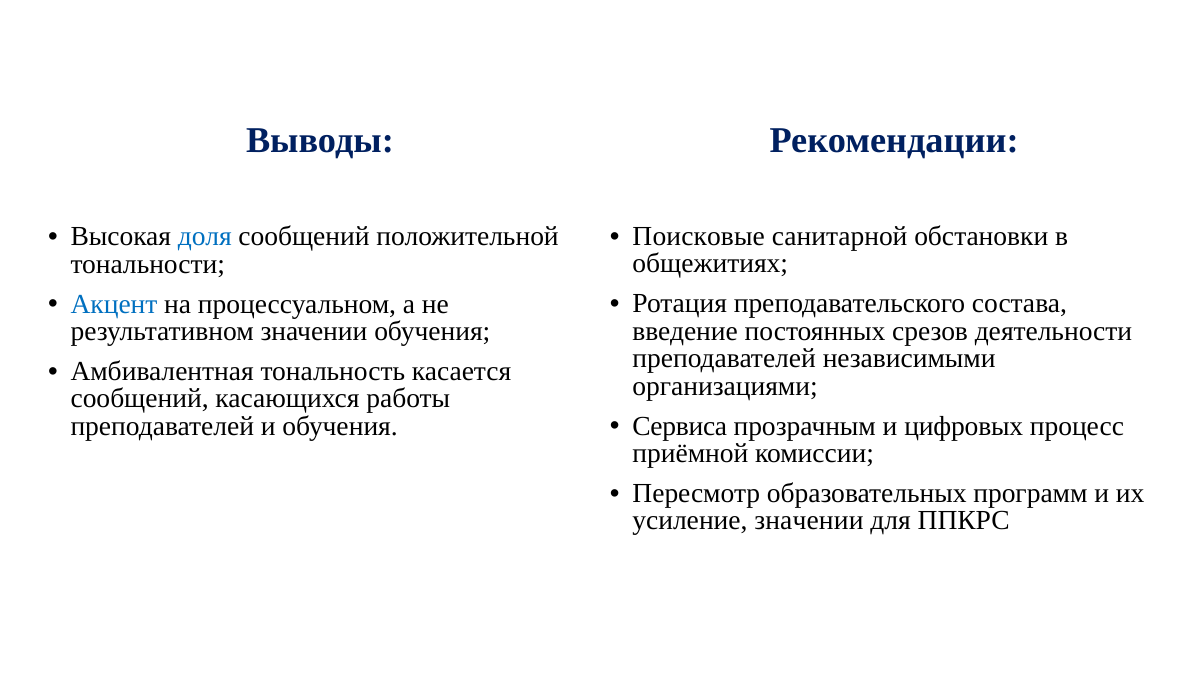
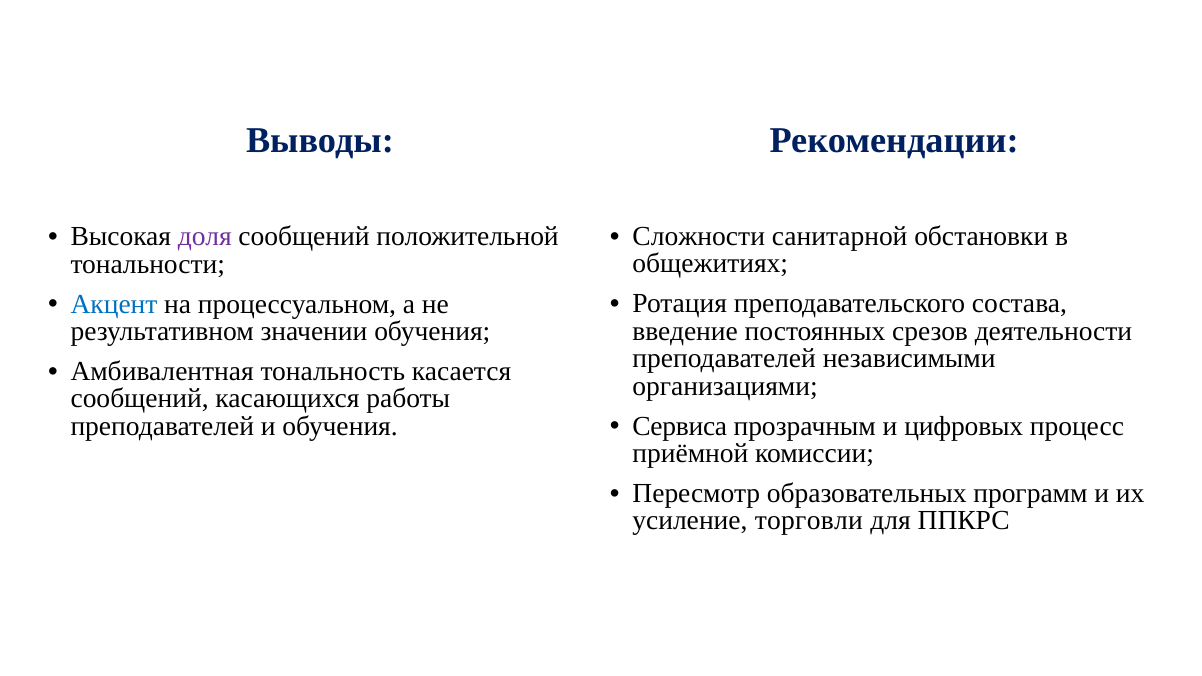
Поисковые: Поисковые -> Сложности
доля colour: blue -> purple
усиление значении: значении -> торговли
